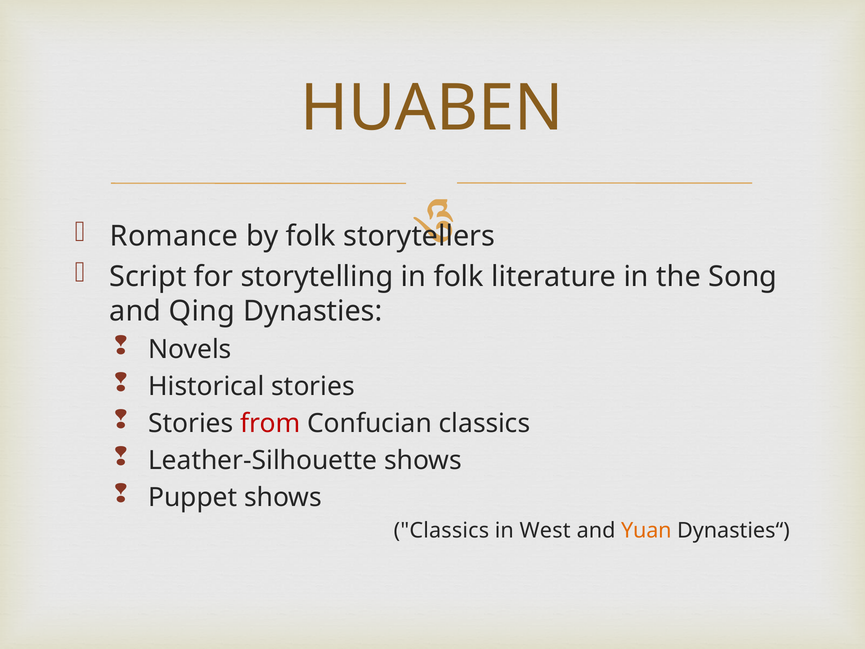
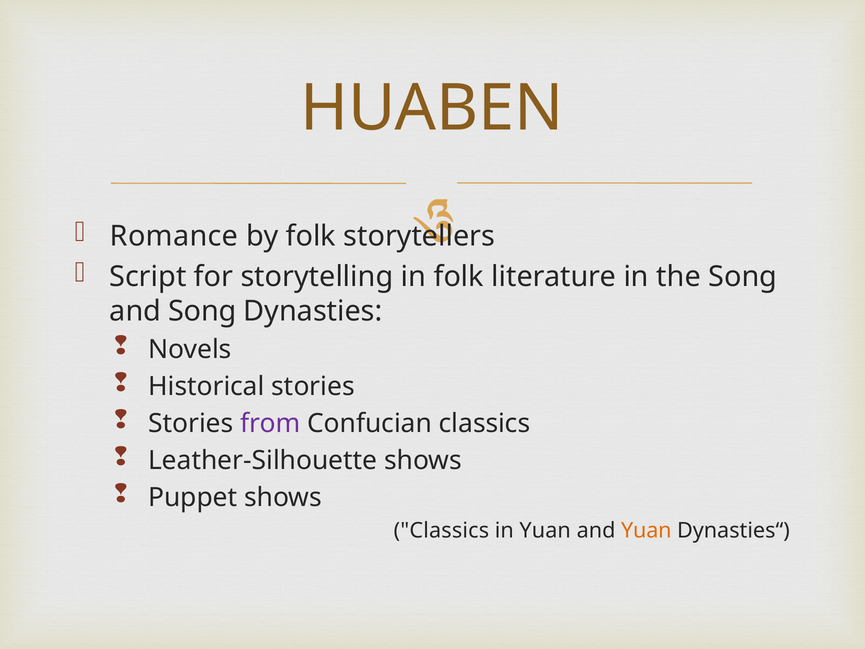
and Qing: Qing -> Song
from colour: red -> purple
in West: West -> Yuan
